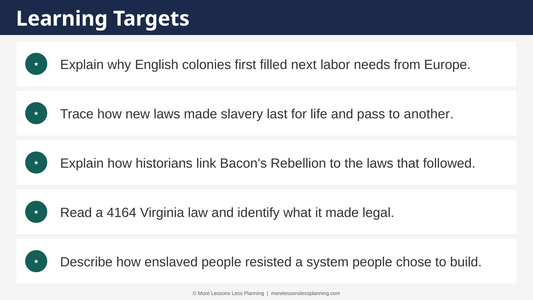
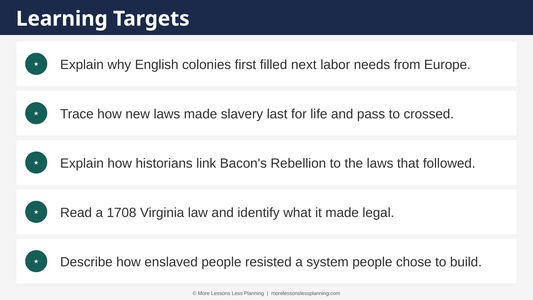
another: another -> crossed
4164: 4164 -> 1708
